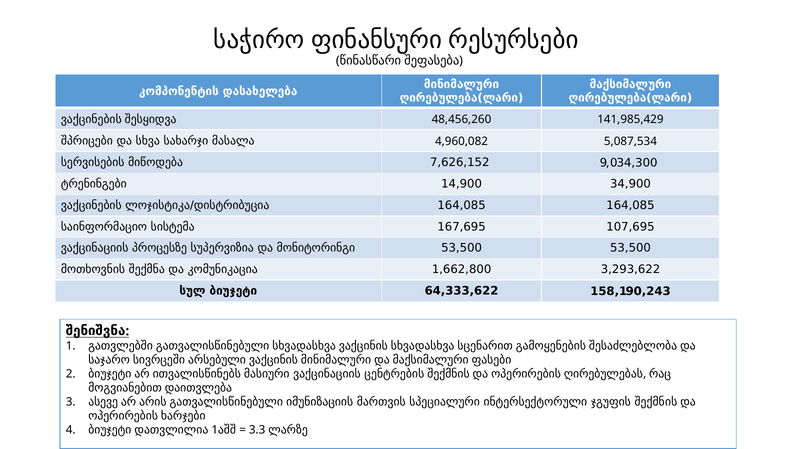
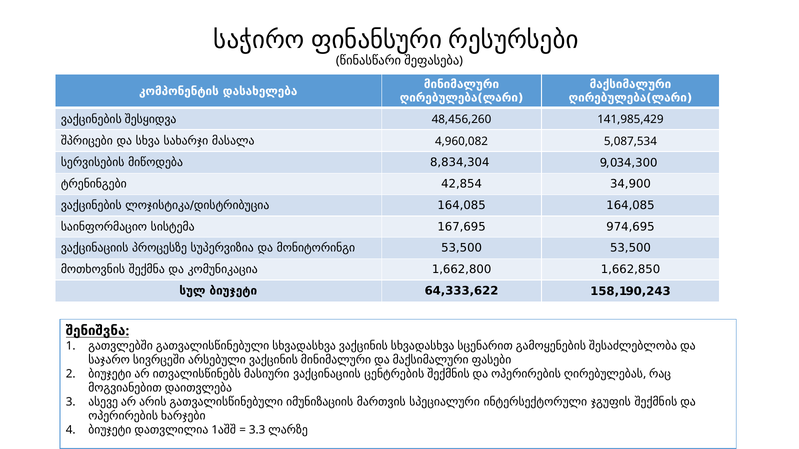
7,626,152: 7,626,152 -> 8,834,304
14,900: 14,900 -> 42,854
107,695: 107,695 -> 974,695
3,293,622: 3,293,622 -> 1,662,850
